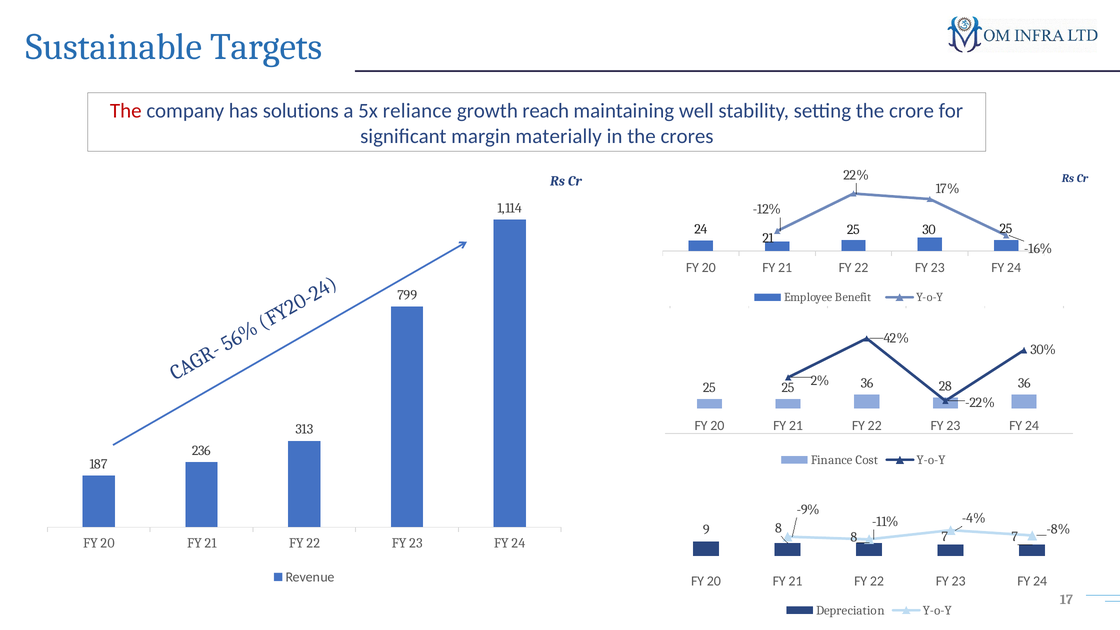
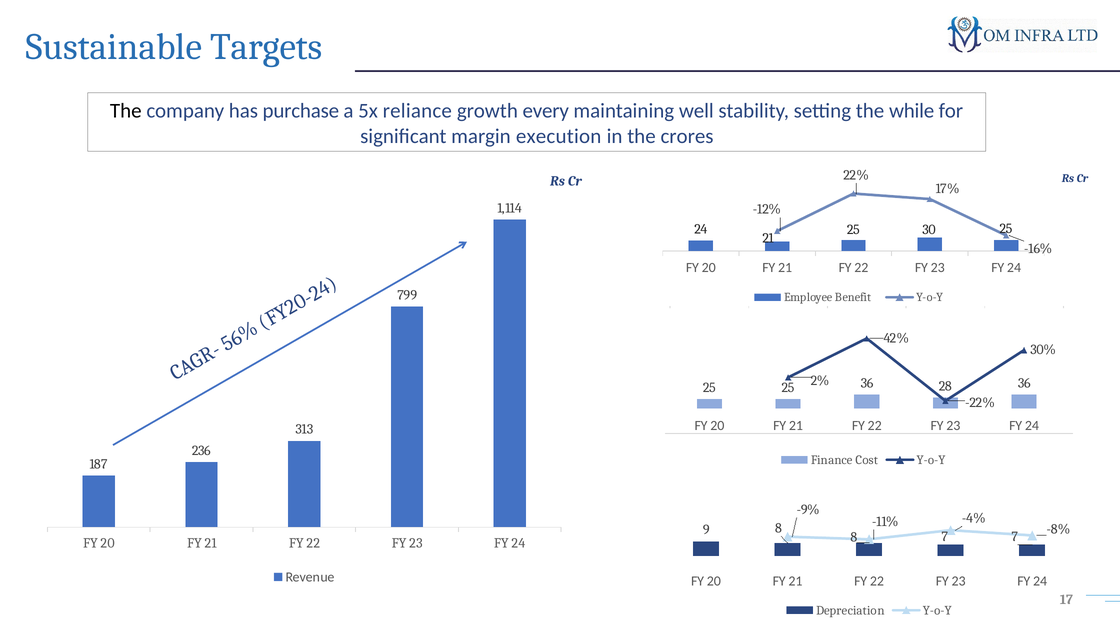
The at (126, 111) colour: red -> black
solutions: solutions -> purchase
reach: reach -> every
crore: crore -> while
materially: materially -> execution
